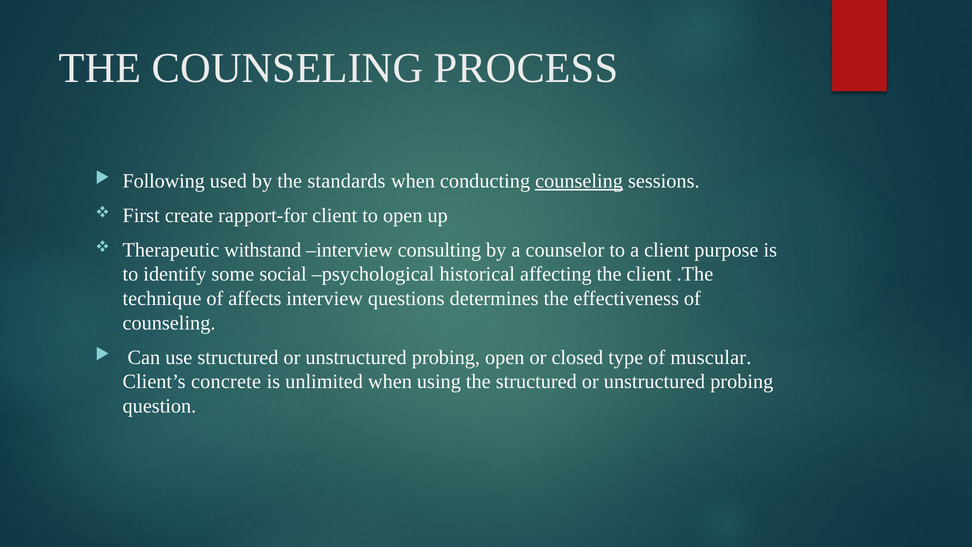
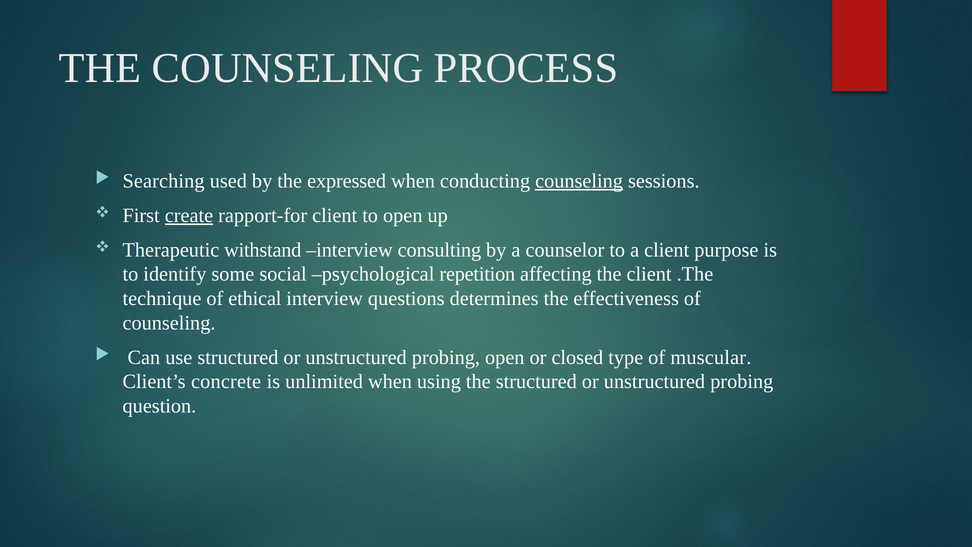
Following: Following -> Searching
standards: standards -> expressed
create underline: none -> present
historical: historical -> repetition
affects: affects -> ethical
